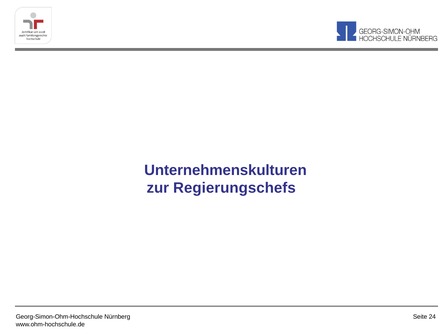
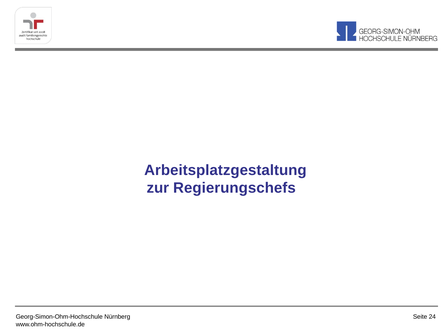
Unternehmenskulturen: Unternehmenskulturen -> Arbeitsplatzgestaltung
